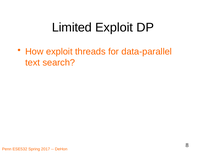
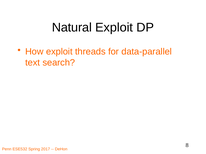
Limited: Limited -> Natural
